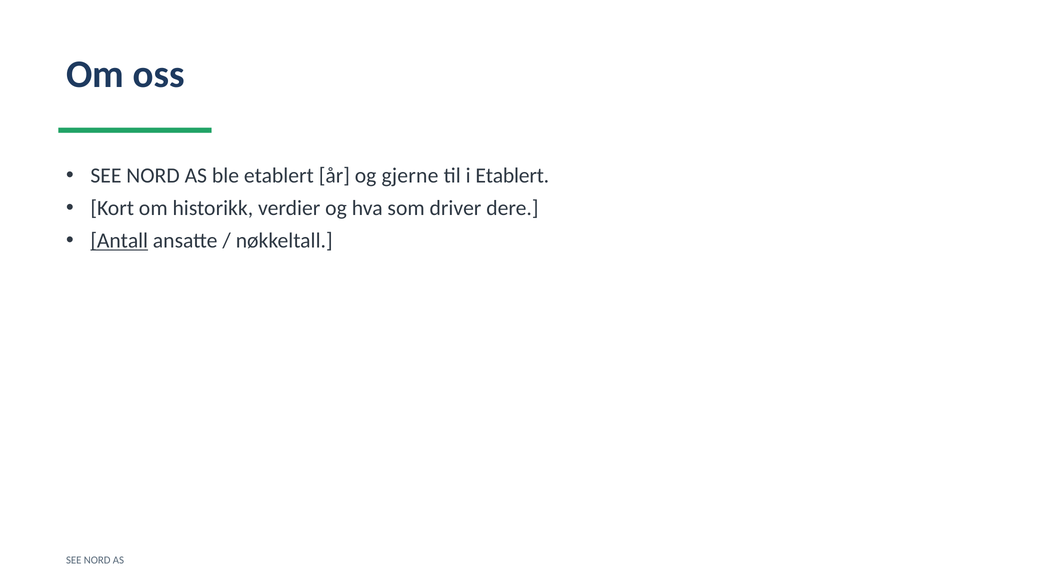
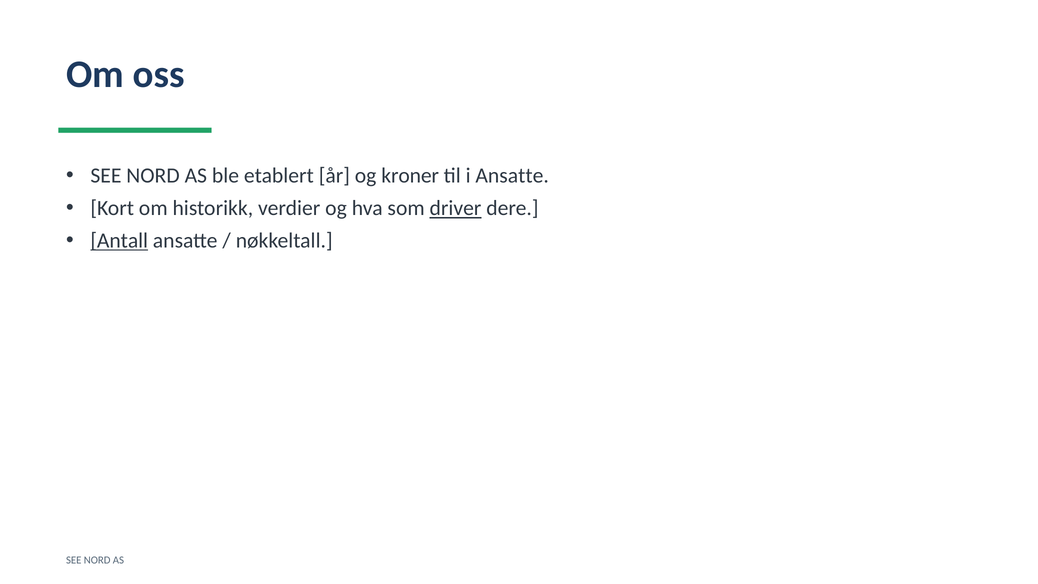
gjerne: gjerne -> kroner
i Etablert: Etablert -> Ansatte
driver underline: none -> present
